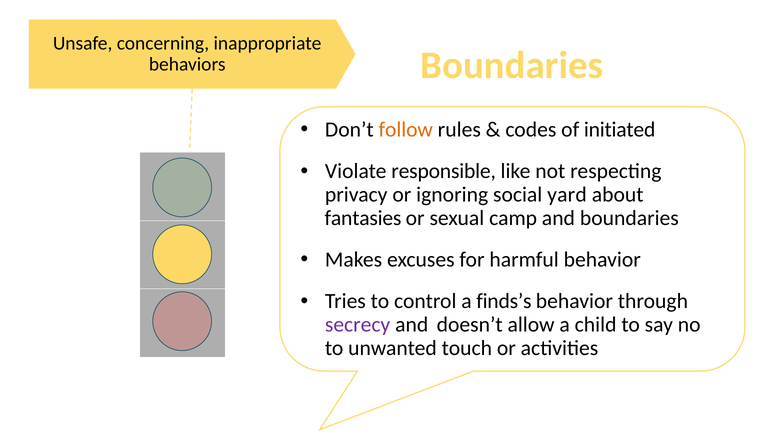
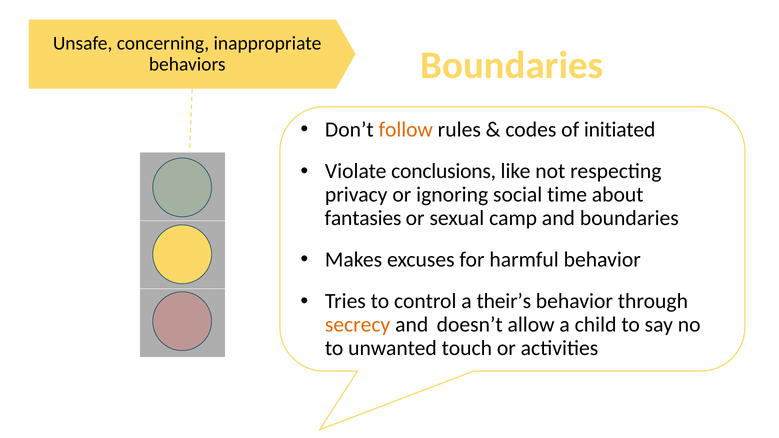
responsible: responsible -> conclusions
yard: yard -> time
finds’s: finds’s -> their’s
secrecy colour: purple -> orange
